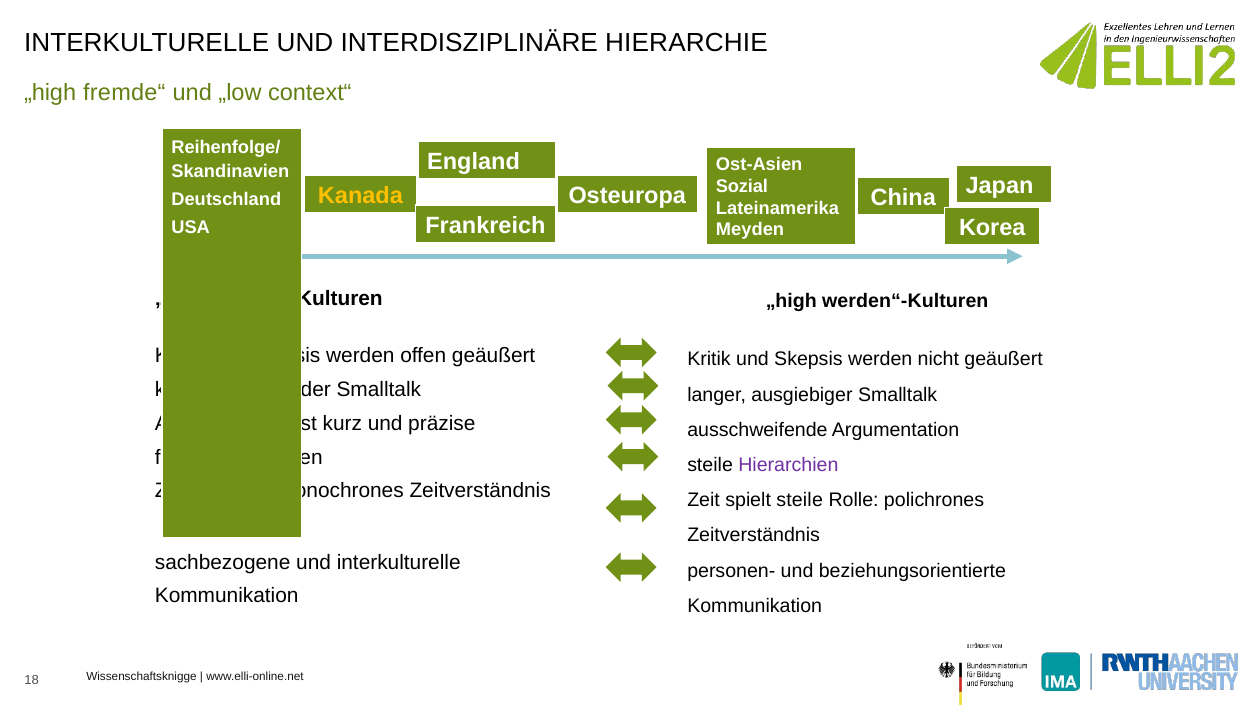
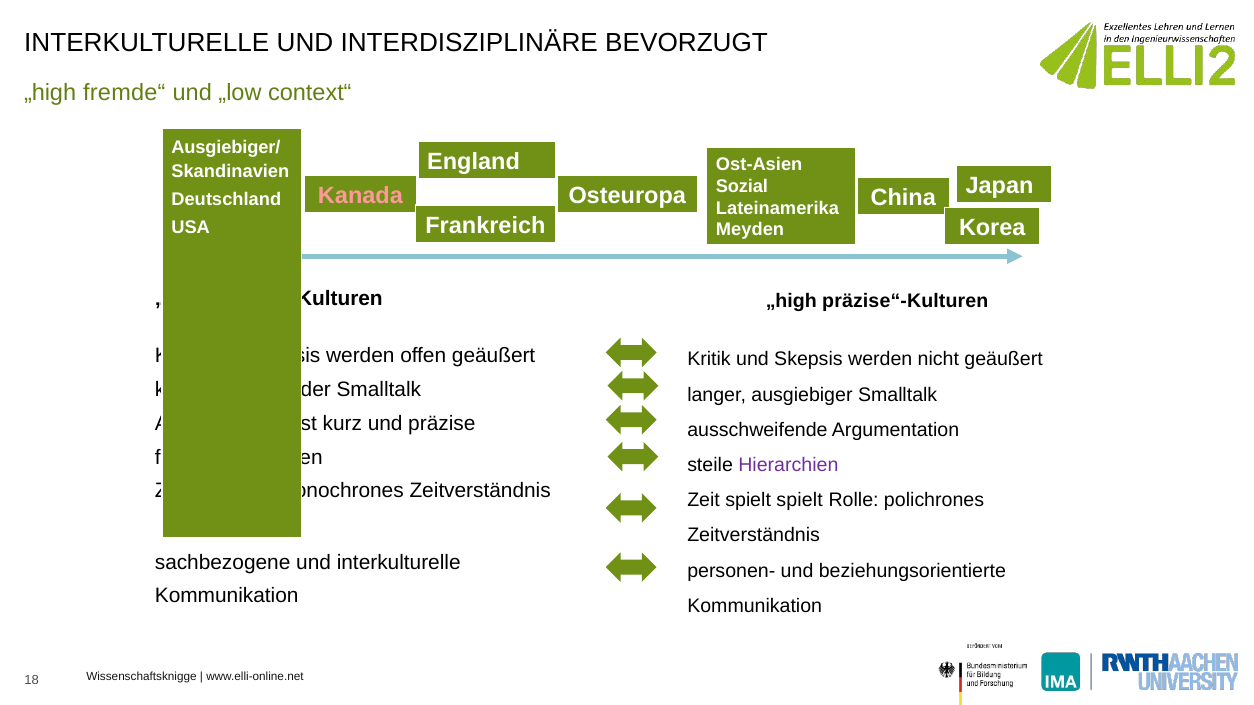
HIERARCHIE: HIERARCHIE -> BEVORZUGT
Reihenfolge/: Reihenfolge/ -> Ausgiebiger/
Kanada colour: yellow -> pink
werden“-Kulturen: werden“-Kulturen -> präzise“-Kulturen
spielt steile: steile -> spielt
